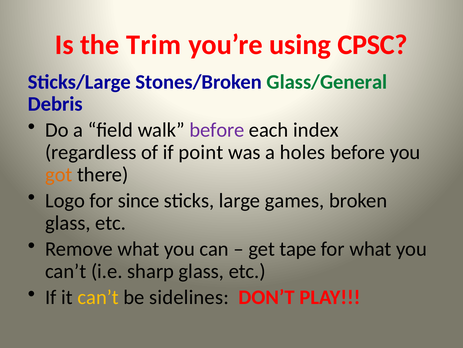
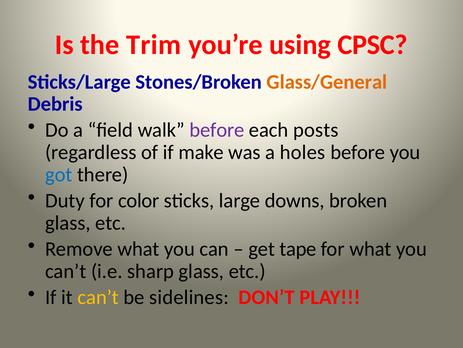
Glass/General colour: green -> orange
index: index -> posts
point: point -> make
got colour: orange -> blue
Logo: Logo -> Duty
since: since -> color
games: games -> downs
